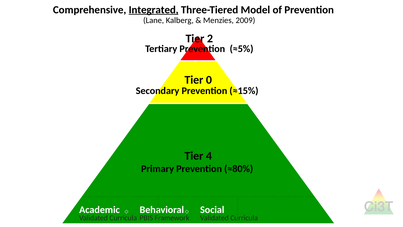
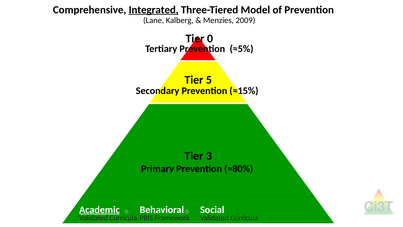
2: 2 -> 0
0: 0 -> 5
4: 4 -> 3
Academic underline: none -> present
